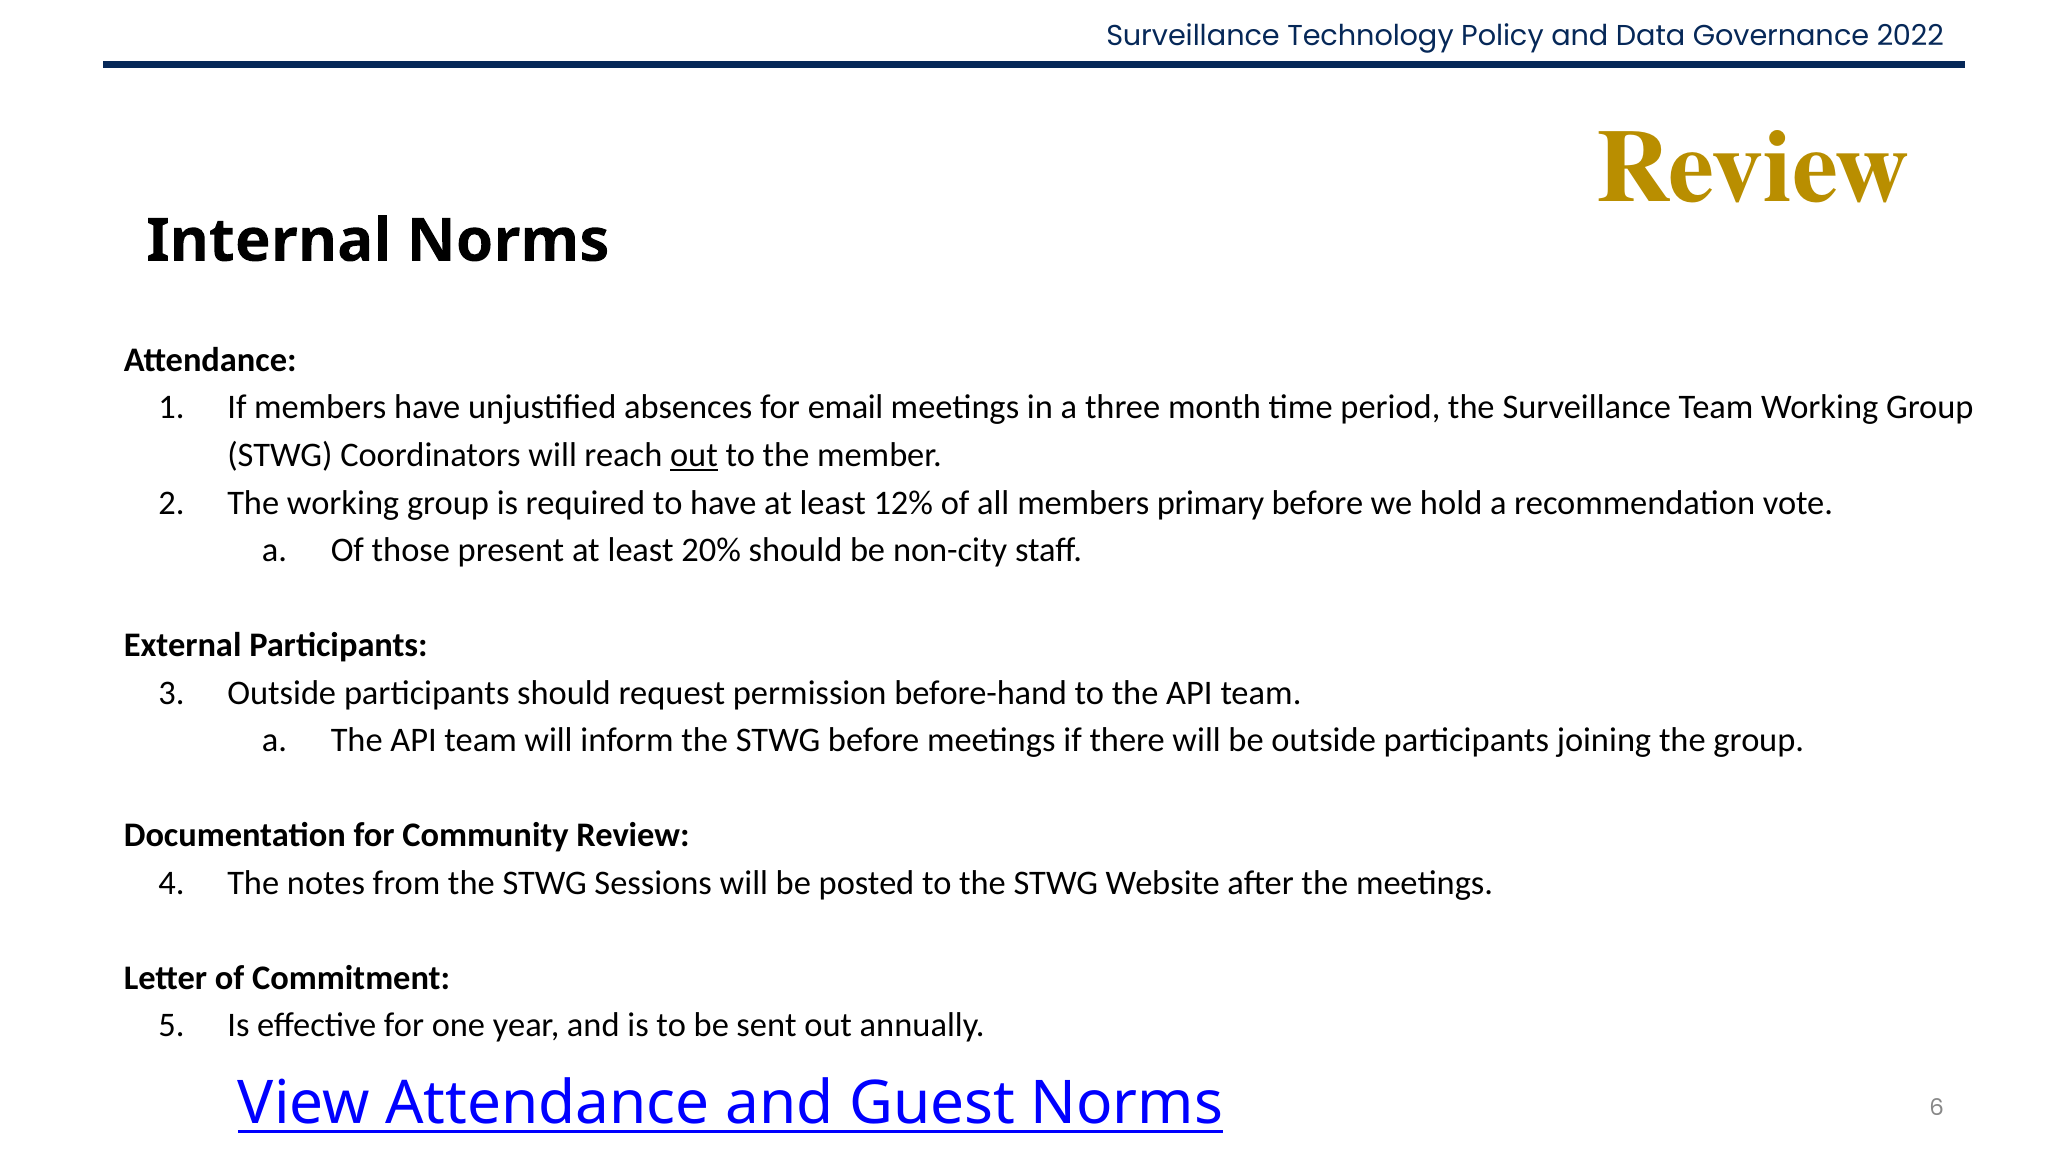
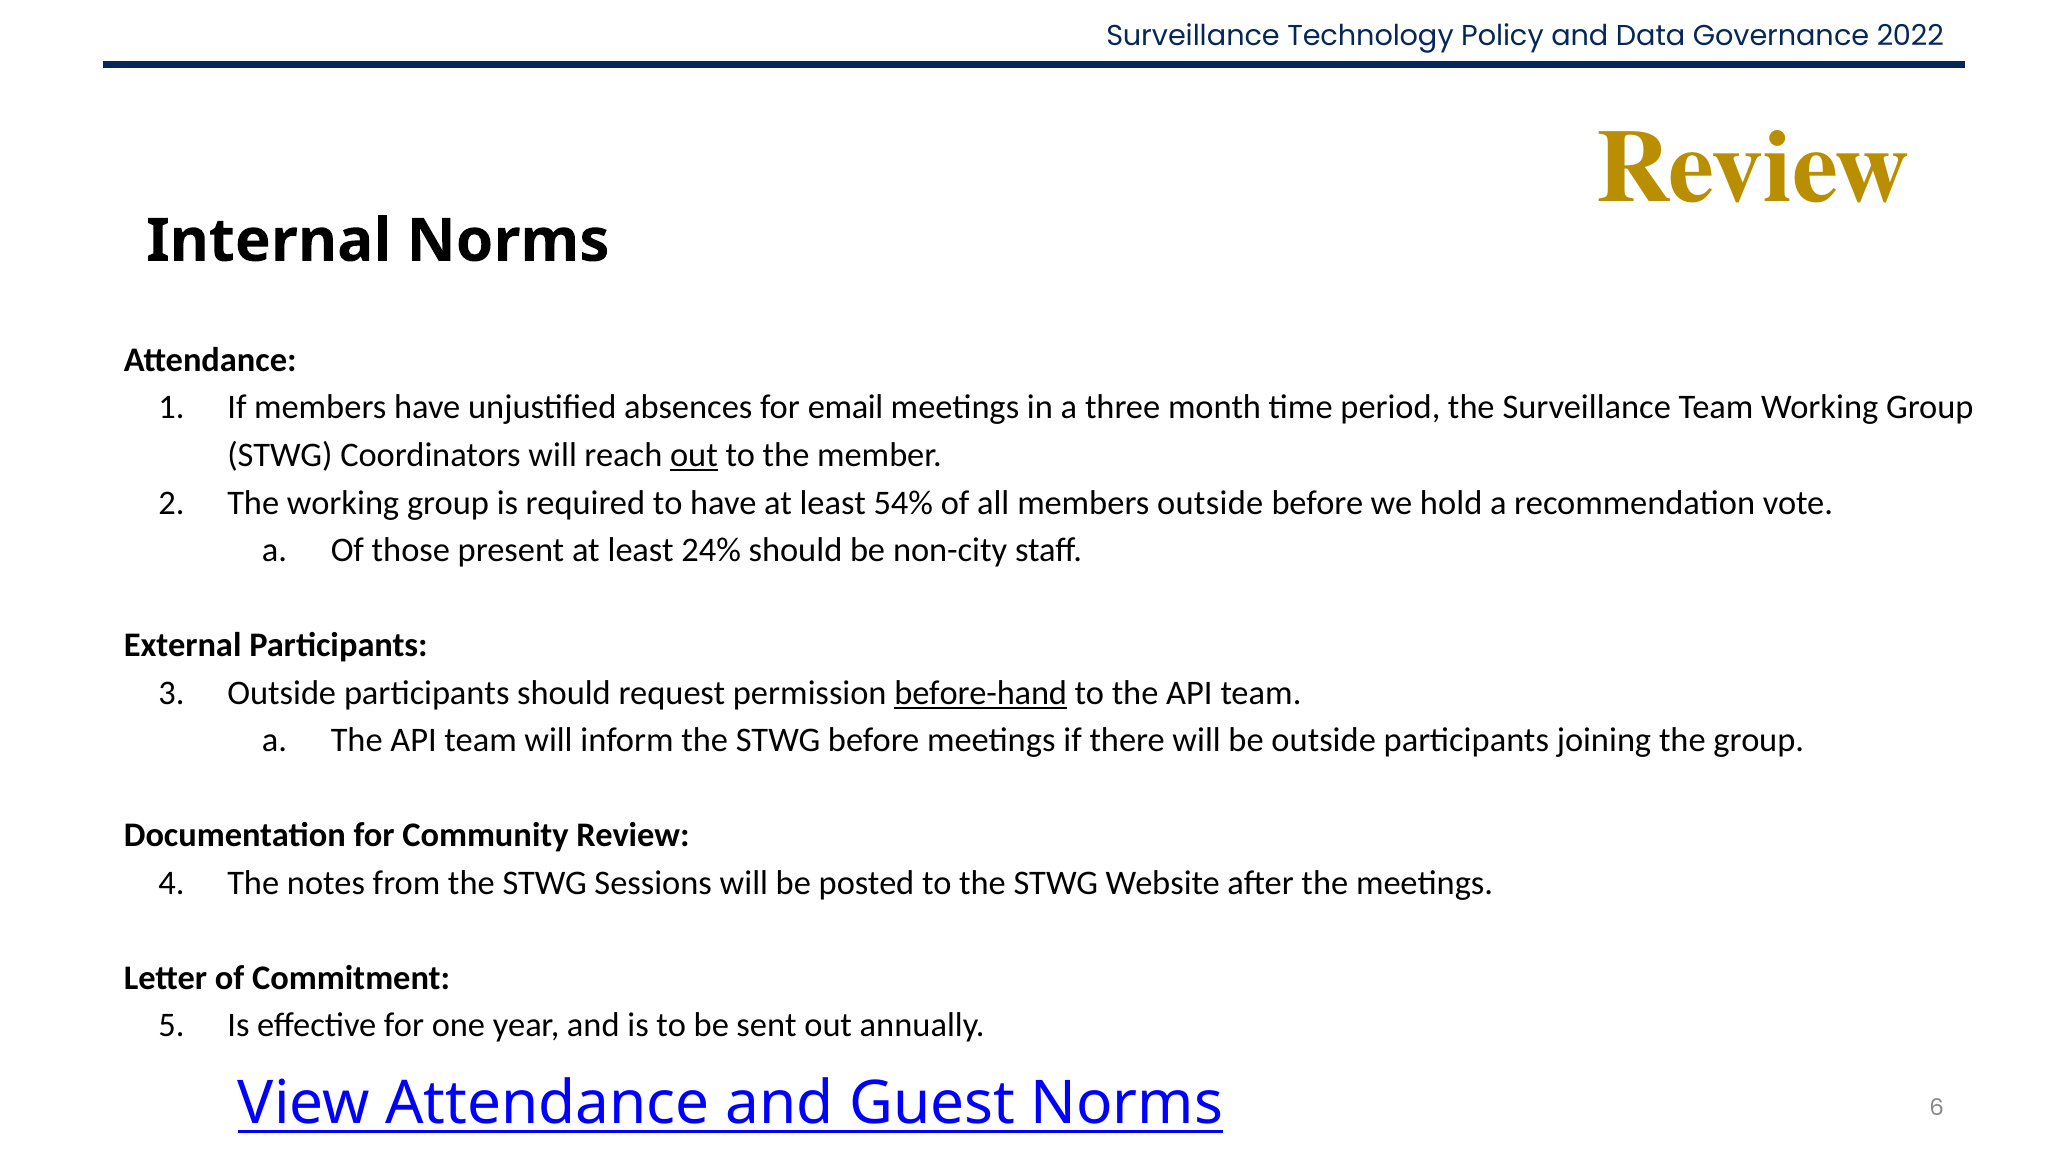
12%: 12% -> 54%
members primary: primary -> outside
20%: 20% -> 24%
before-hand underline: none -> present
